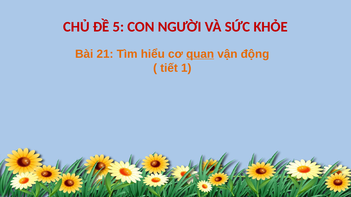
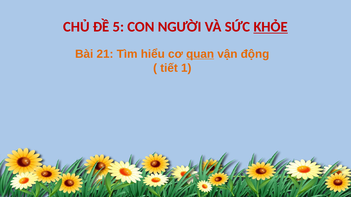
KHỎE underline: none -> present
